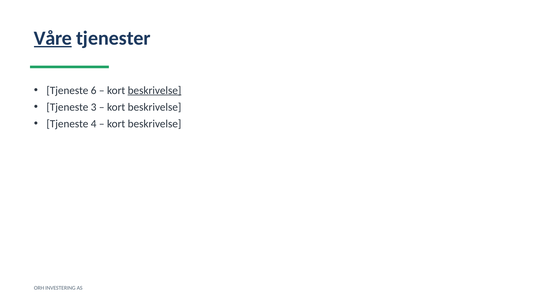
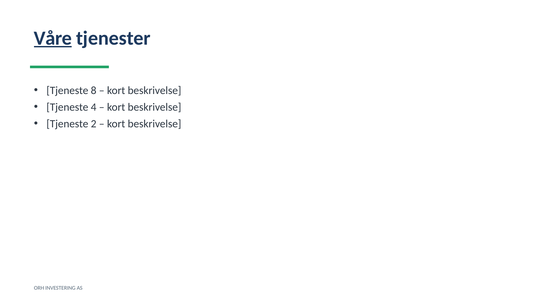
6: 6 -> 8
beskrivelse at (155, 90) underline: present -> none
3: 3 -> 4
4: 4 -> 2
